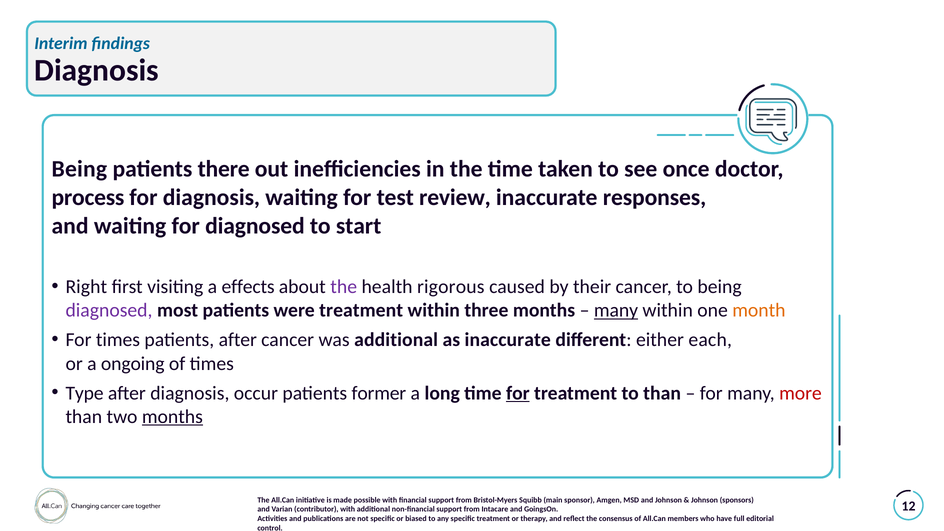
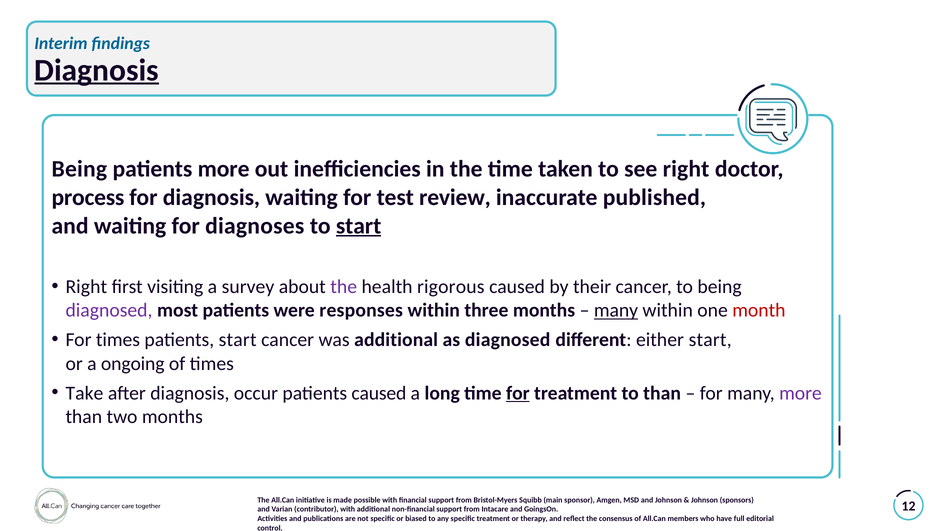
Diagnosis at (97, 70) underline: none -> present
patients there: there -> more
see once: once -> right
responses: responses -> published
for diagnosed: diagnosed -> diagnoses
start at (359, 226) underline: none -> present
effects: effects -> survey
were treatment: treatment -> responses
month colour: orange -> red
patients after: after -> start
as inaccurate: inaccurate -> diagnosed
either each: each -> start
Type: Type -> Take
patients former: former -> caused
more at (800, 393) colour: red -> purple
months at (172, 417) underline: present -> none
